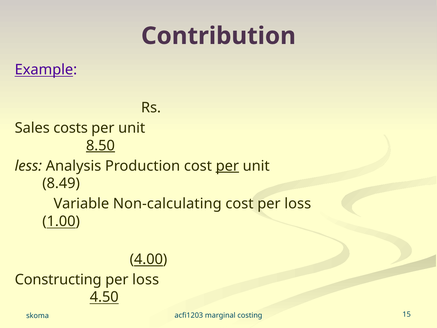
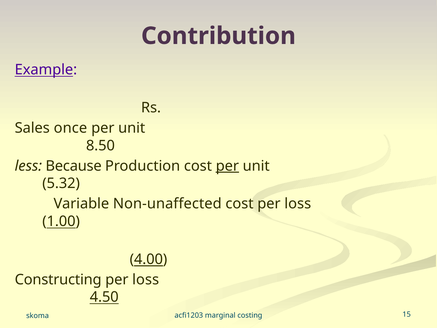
costs: costs -> once
8.50 underline: present -> none
Analysis: Analysis -> Because
8.49: 8.49 -> 5.32
Non-calculating: Non-calculating -> Non-unaffected
